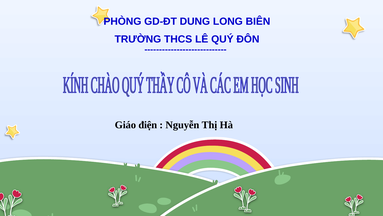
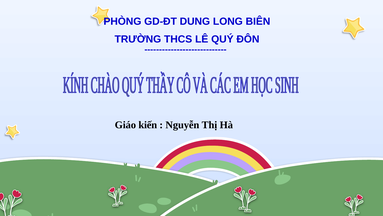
điện: điện -> kiến
